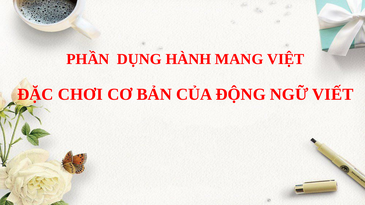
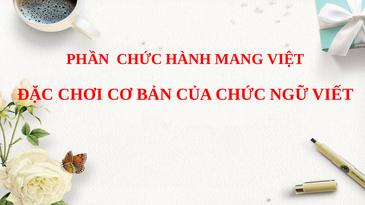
PHẦN DỤNG: DỤNG -> CHỨC
CỦA ĐỘNG: ĐỘNG -> CHỨC
